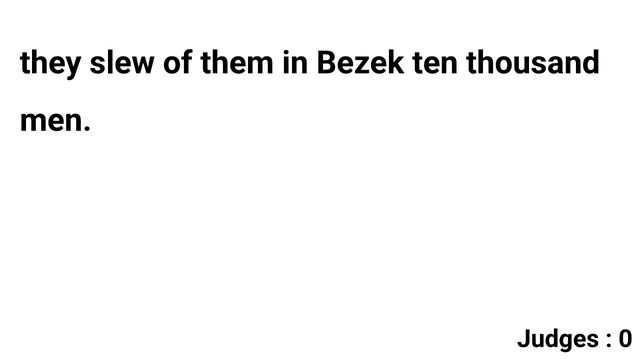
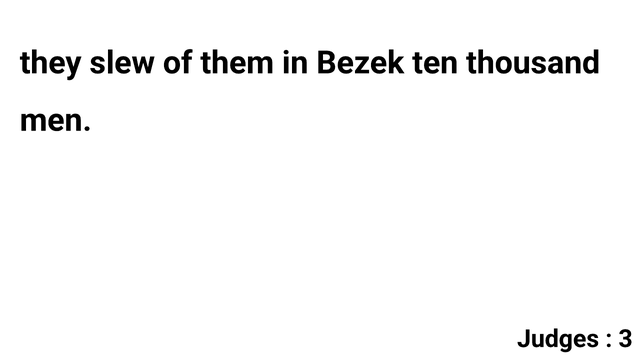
0: 0 -> 3
